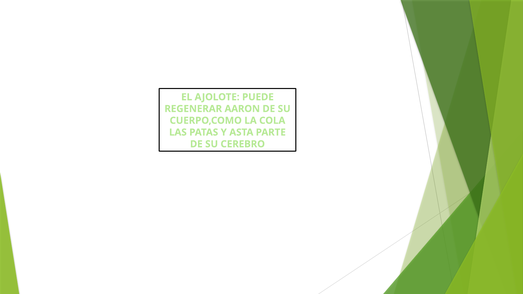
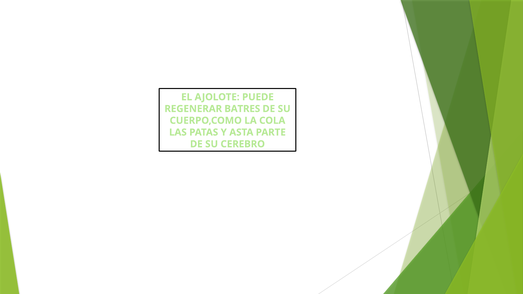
AARON: AARON -> BATRES
